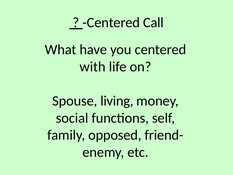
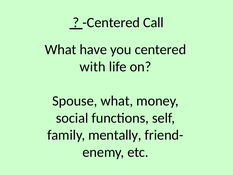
Spouse living: living -> what
opposed: opposed -> mentally
